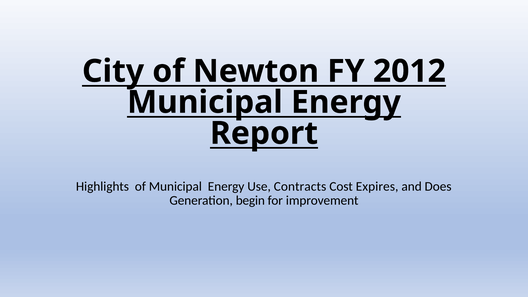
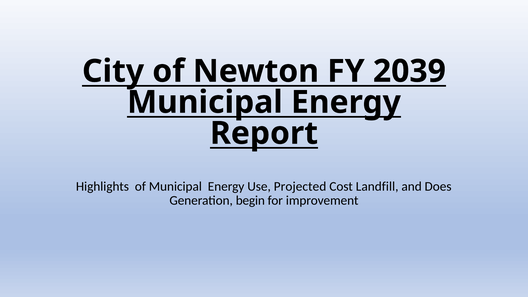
2012: 2012 -> 2039
Contracts: Contracts -> Projected
Expires: Expires -> Landfill
